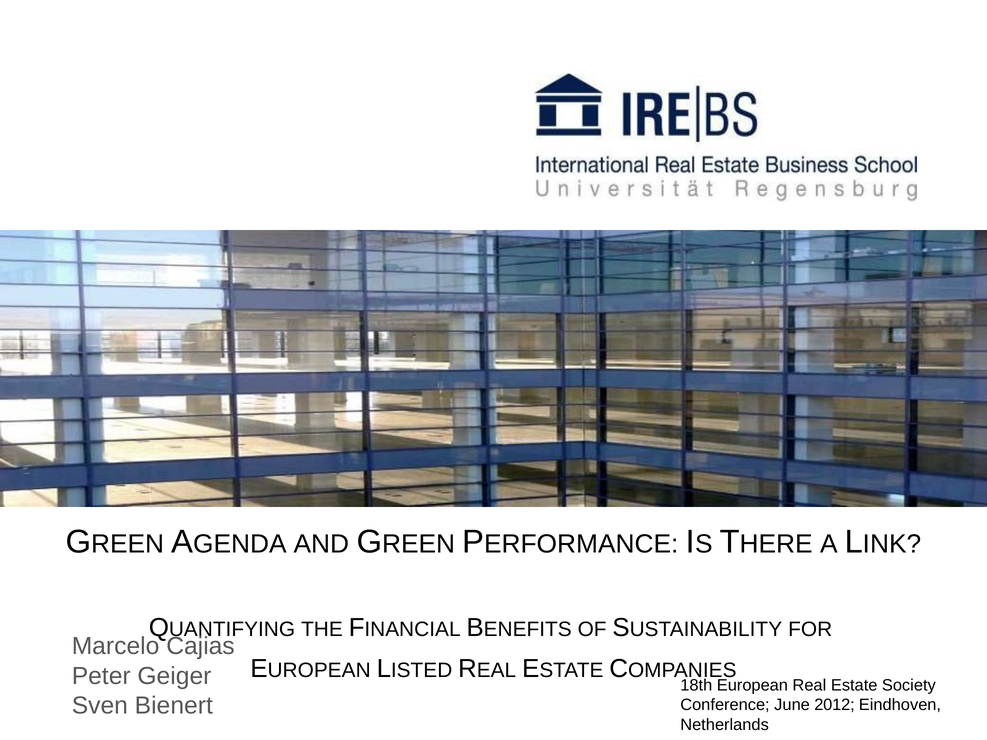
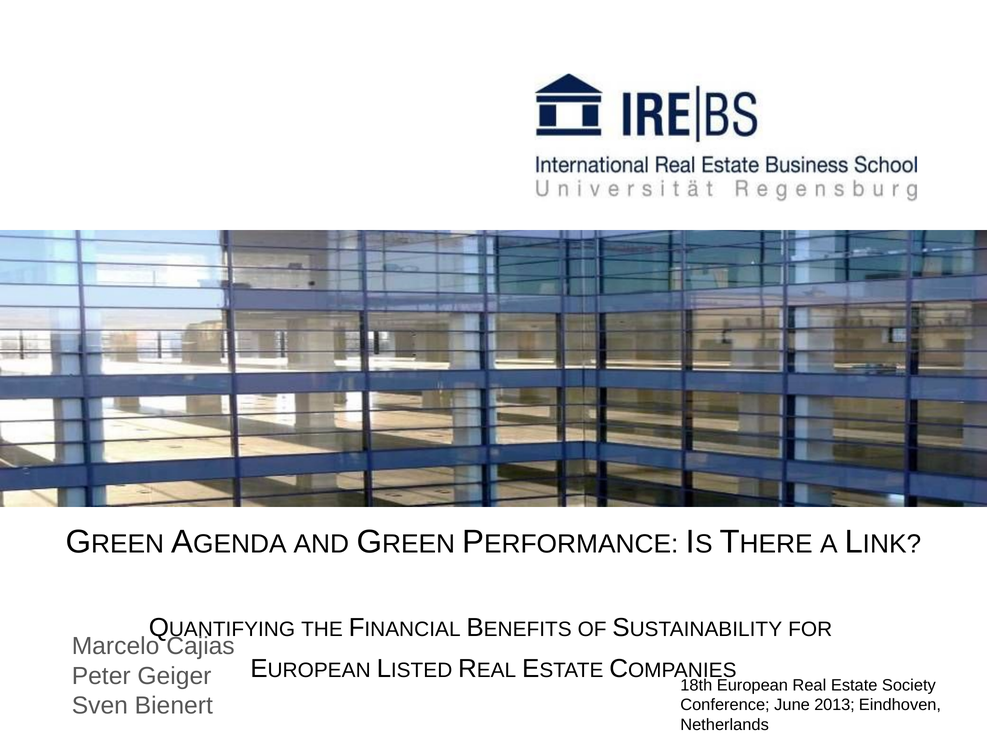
2012: 2012 -> 2013
